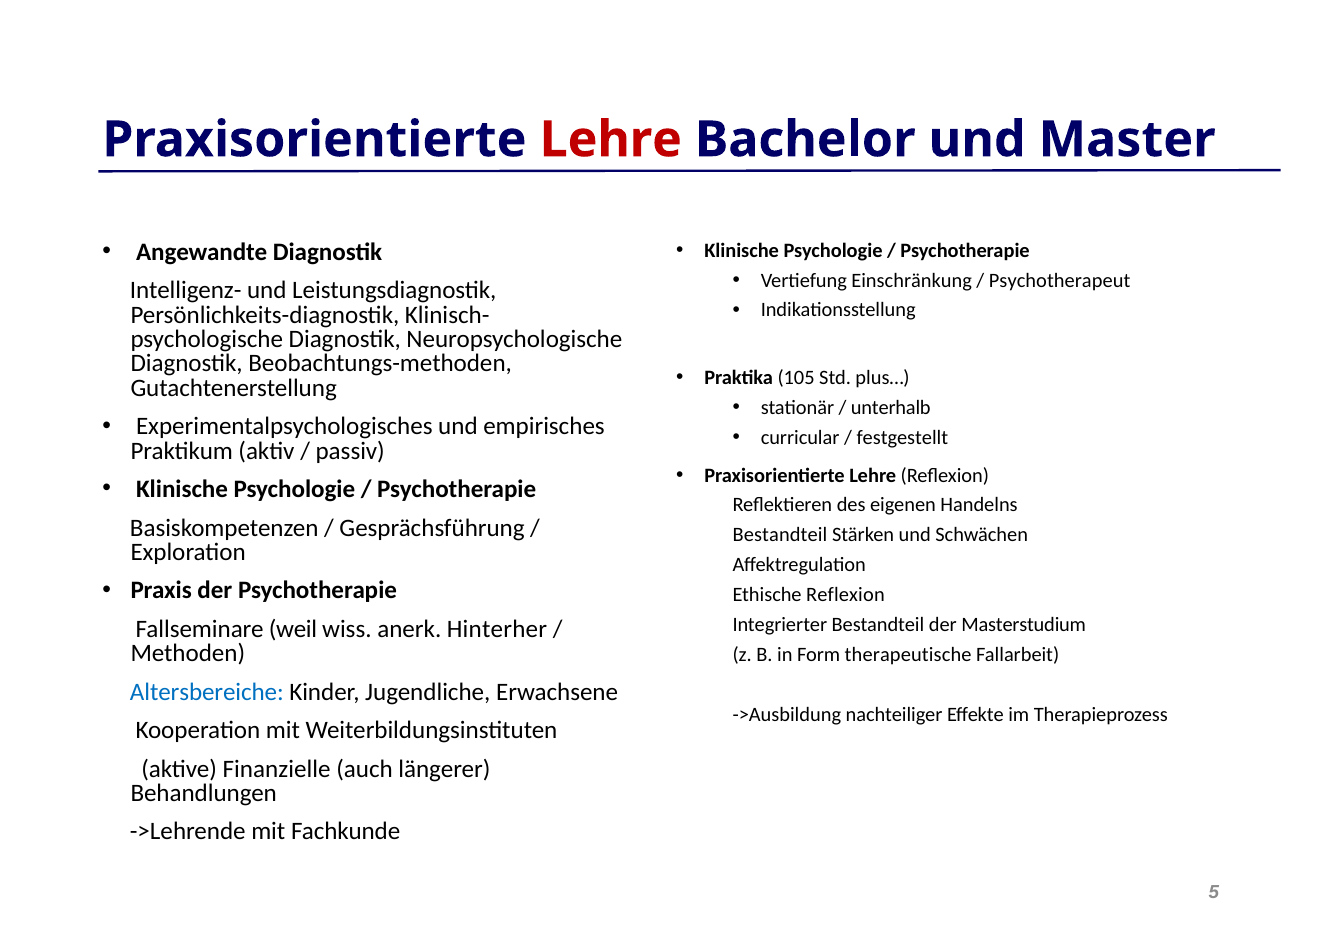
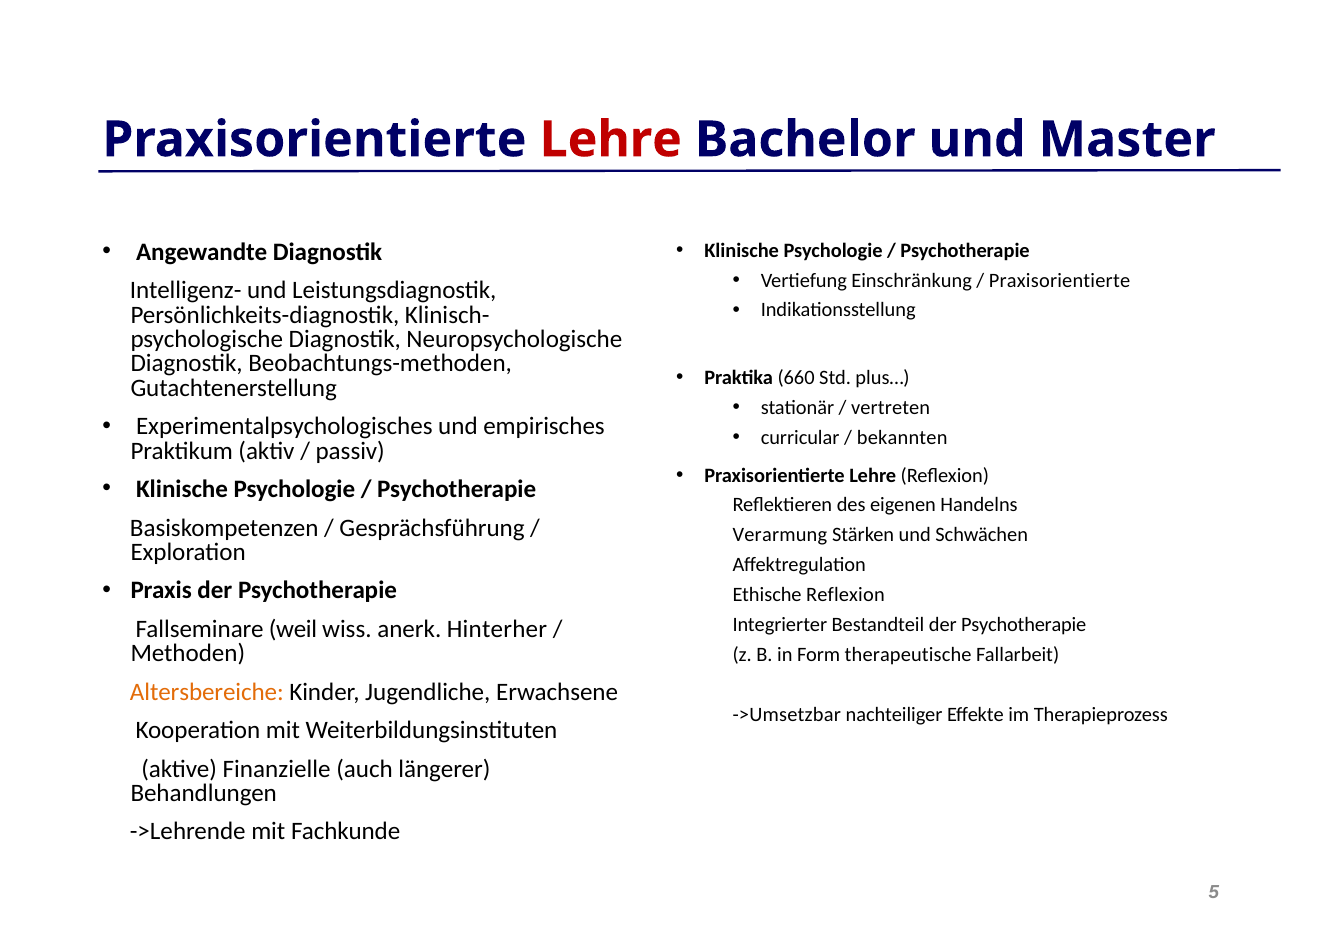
Psychotherapeut at (1060, 280): Psychotherapeut -> Praxisorientierte
105: 105 -> 660
unterhalb: unterhalb -> vertreten
festgestellt: festgestellt -> bekannten
Bestandteil at (780, 535): Bestandteil -> Verarmung
Bestandteil der Masterstudium: Masterstudium -> Psychotherapie
Altersbereiche colour: blue -> orange
->Ausbildung: ->Ausbildung -> ->Umsetzbar
